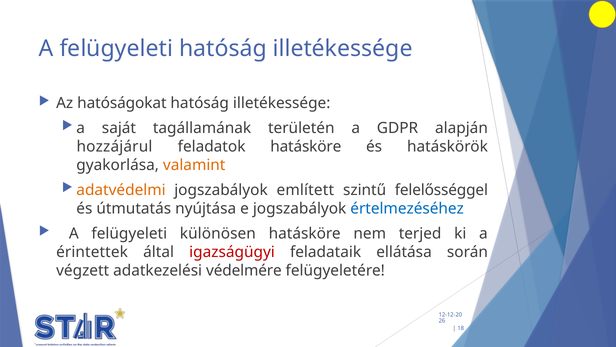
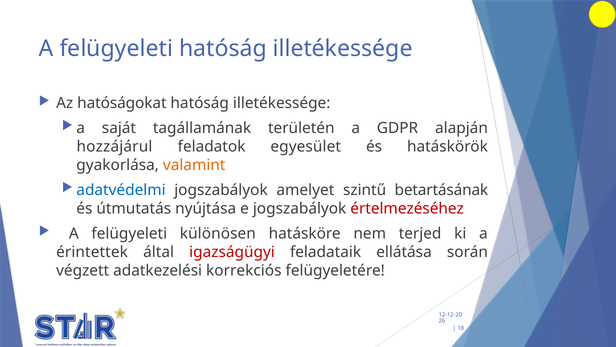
feladatok hatásköre: hatásköre -> egyesület
adatvédelmi colour: orange -> blue
említett: említett -> amelyet
felelősséggel: felelősséggel -> betartásának
értelmezéséhez colour: blue -> red
védelmére: védelmére -> korrekciós
